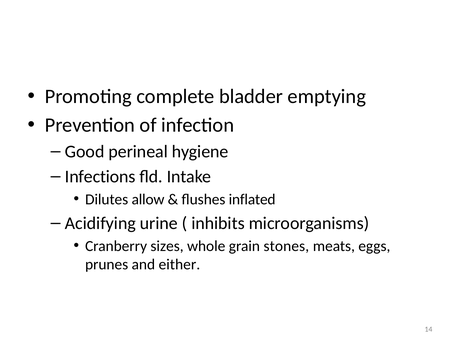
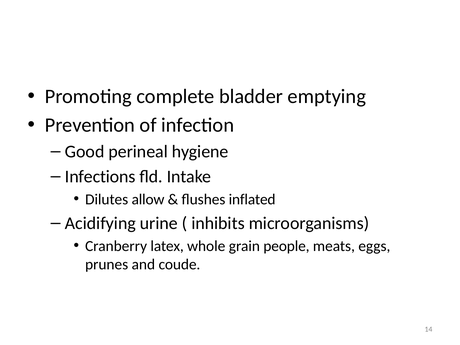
sizes: sizes -> latex
stones: stones -> people
either: either -> coude
